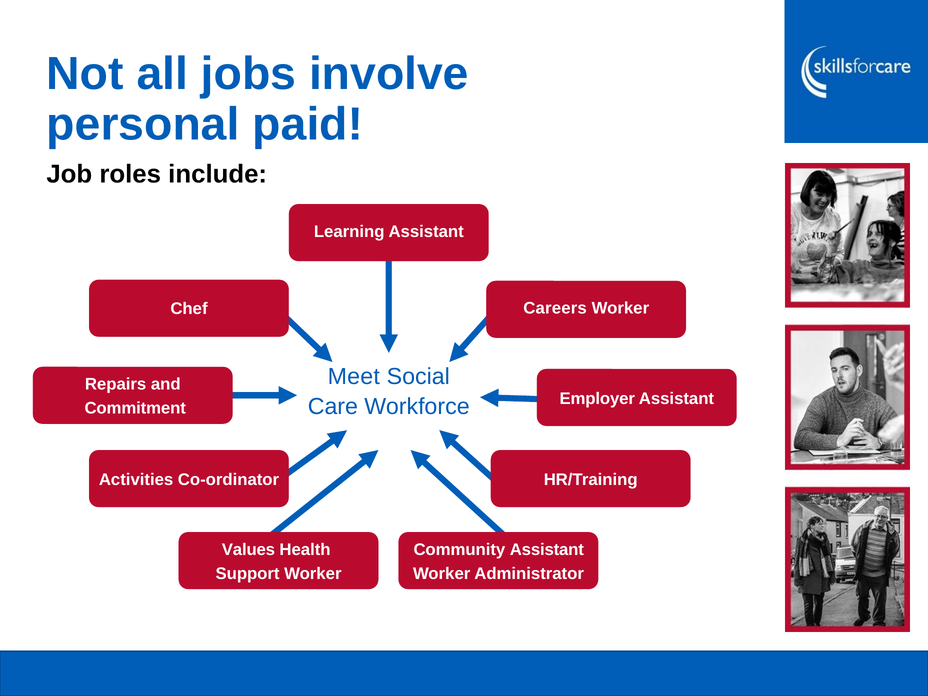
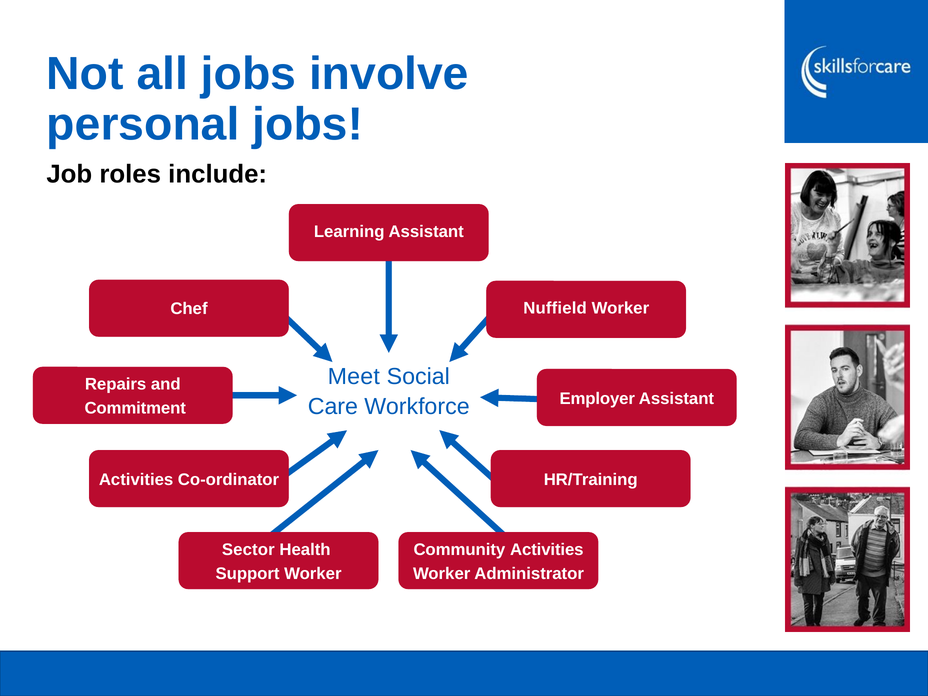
personal paid: paid -> jobs
Careers: Careers -> Nuffield
Values: Values -> Sector
Community Assistant: Assistant -> Activities
